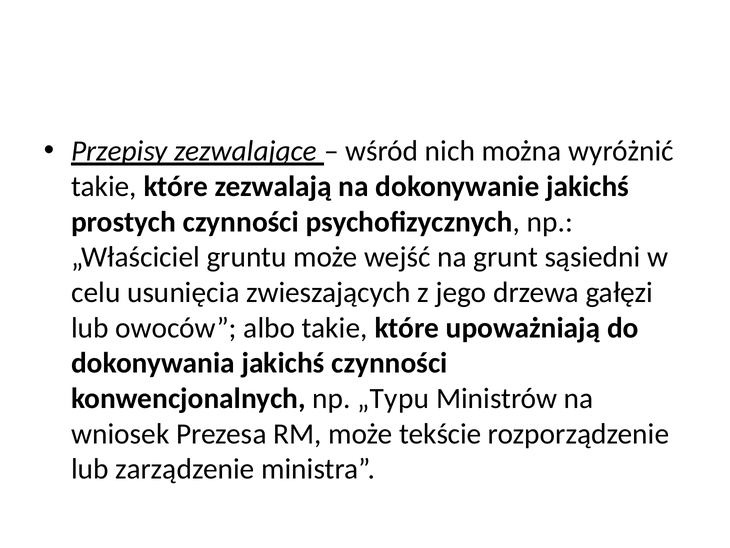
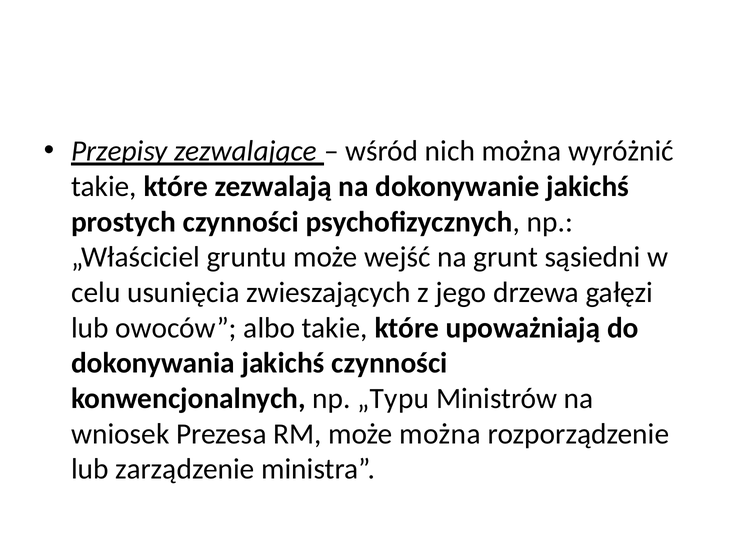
może tekście: tekście -> można
